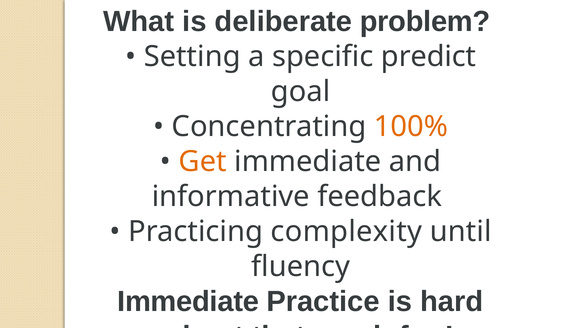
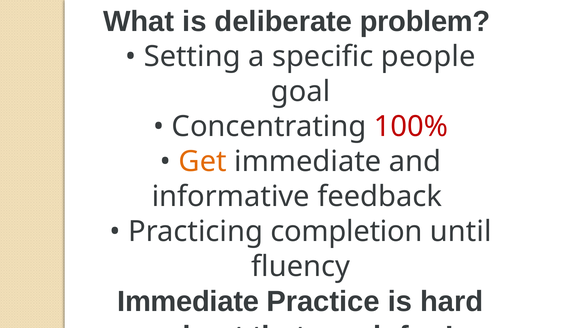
predict: predict -> people
100% colour: orange -> red
complexity: complexity -> completion
